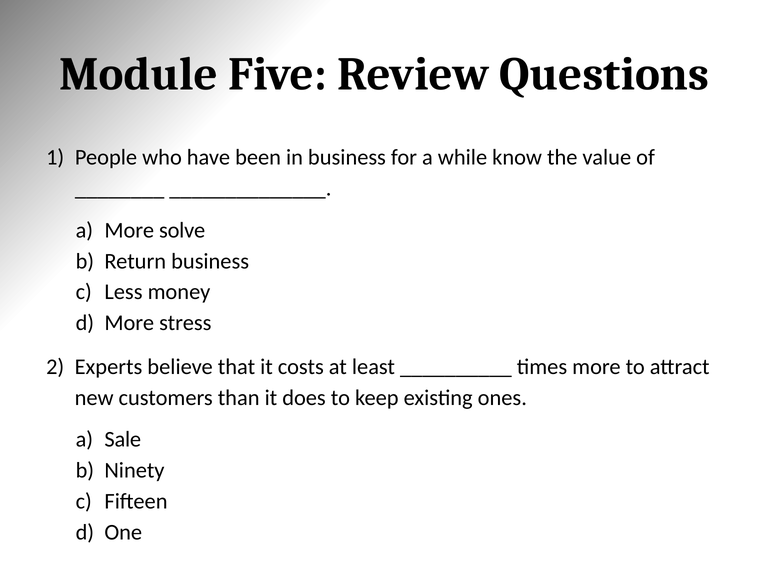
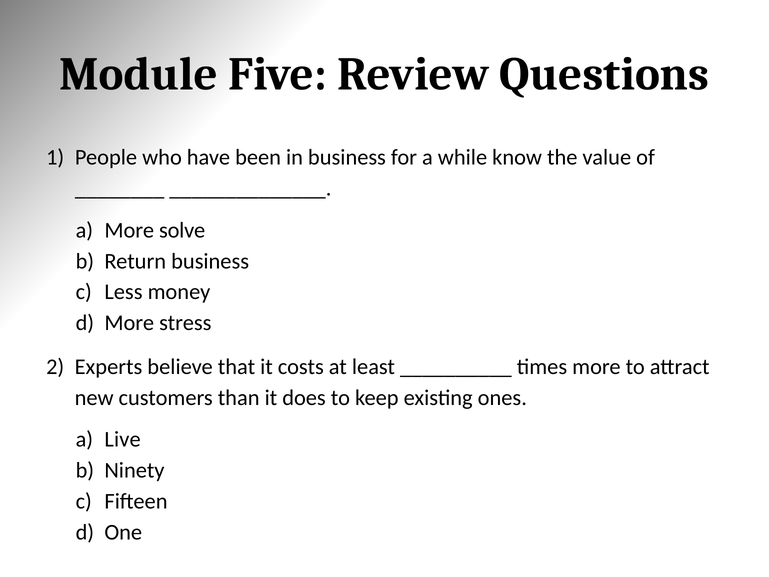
Sale: Sale -> Live
